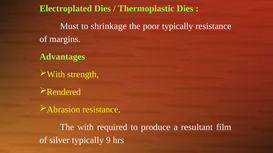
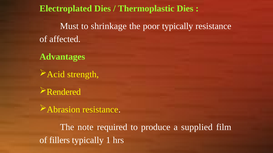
margins: margins -> affected
With at (56, 75): With -> Acid
The with: with -> note
resultant: resultant -> supplied
silver: silver -> fillers
9: 9 -> 1
